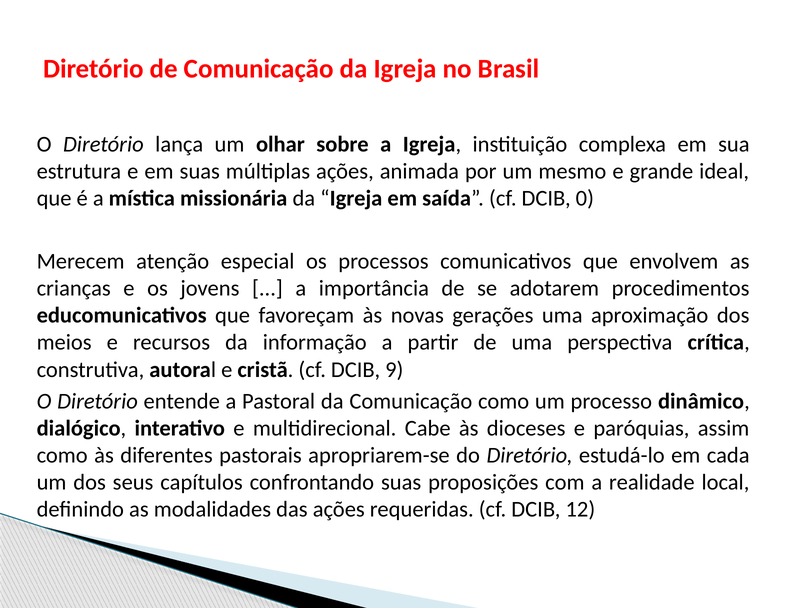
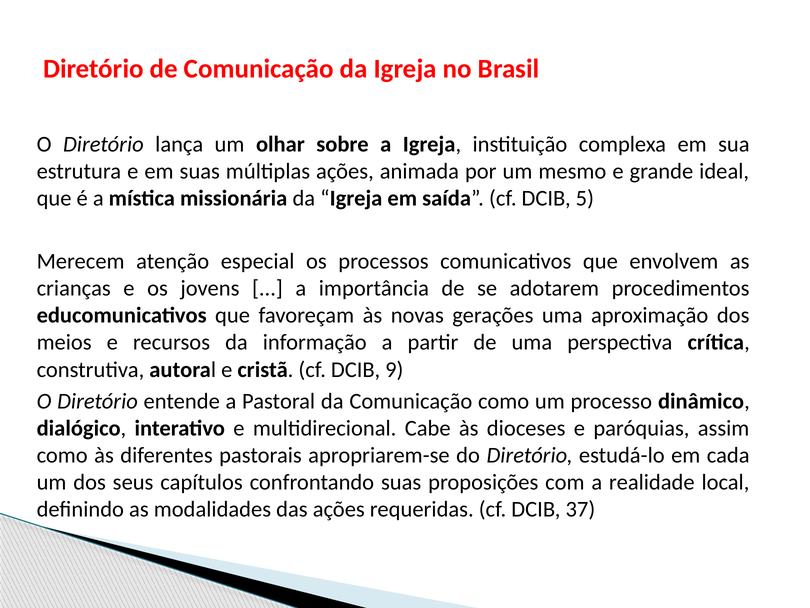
0: 0 -> 5
12: 12 -> 37
